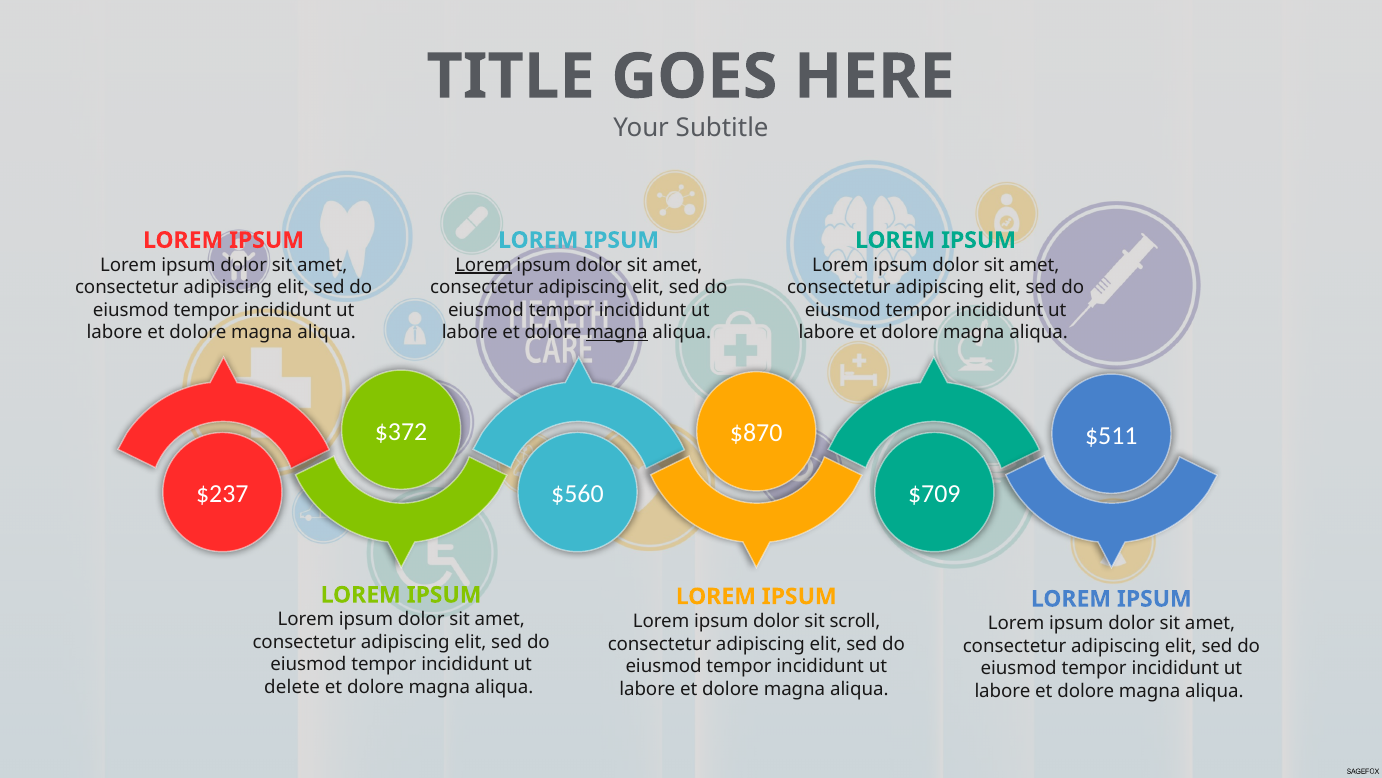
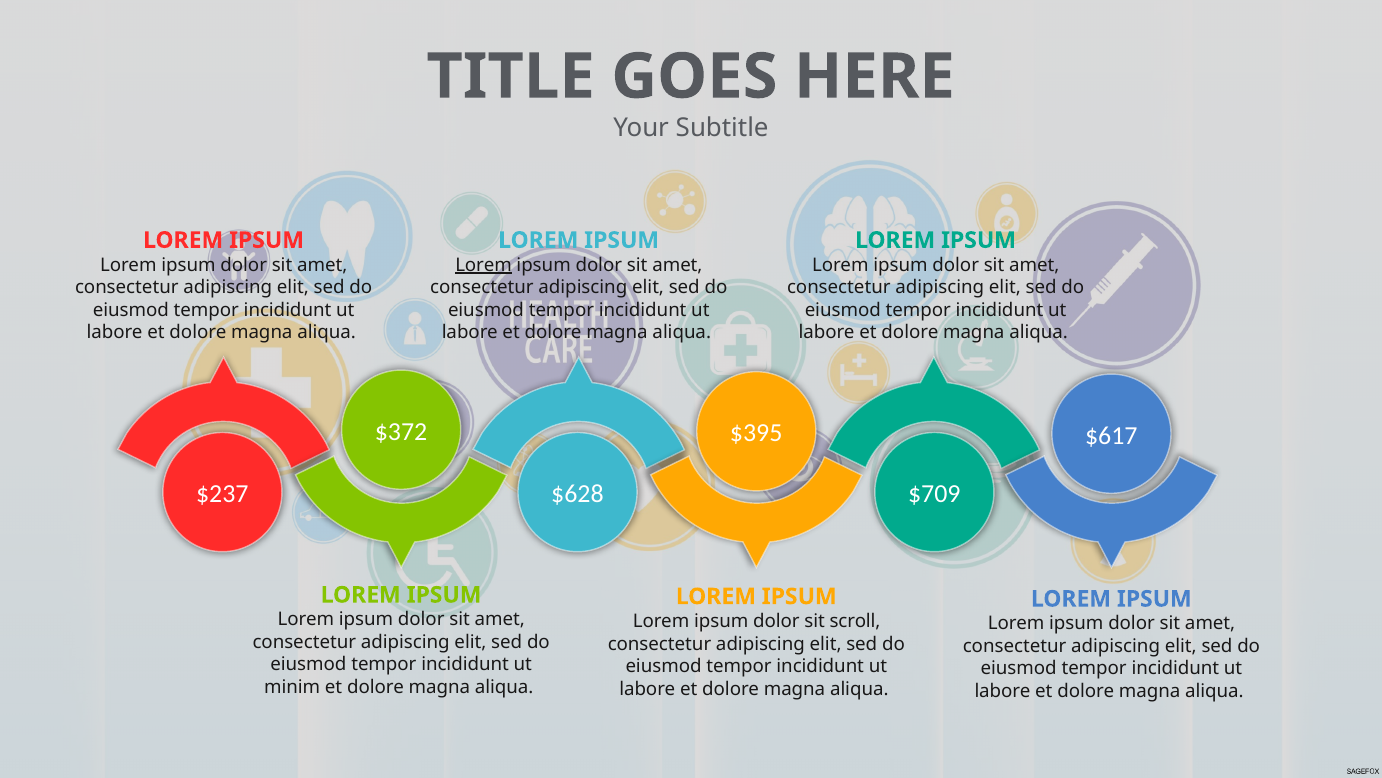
magna at (617, 332) underline: present -> none
$870: $870 -> $395
$511: $511 -> $617
$560: $560 -> $628
delete: delete -> minim
